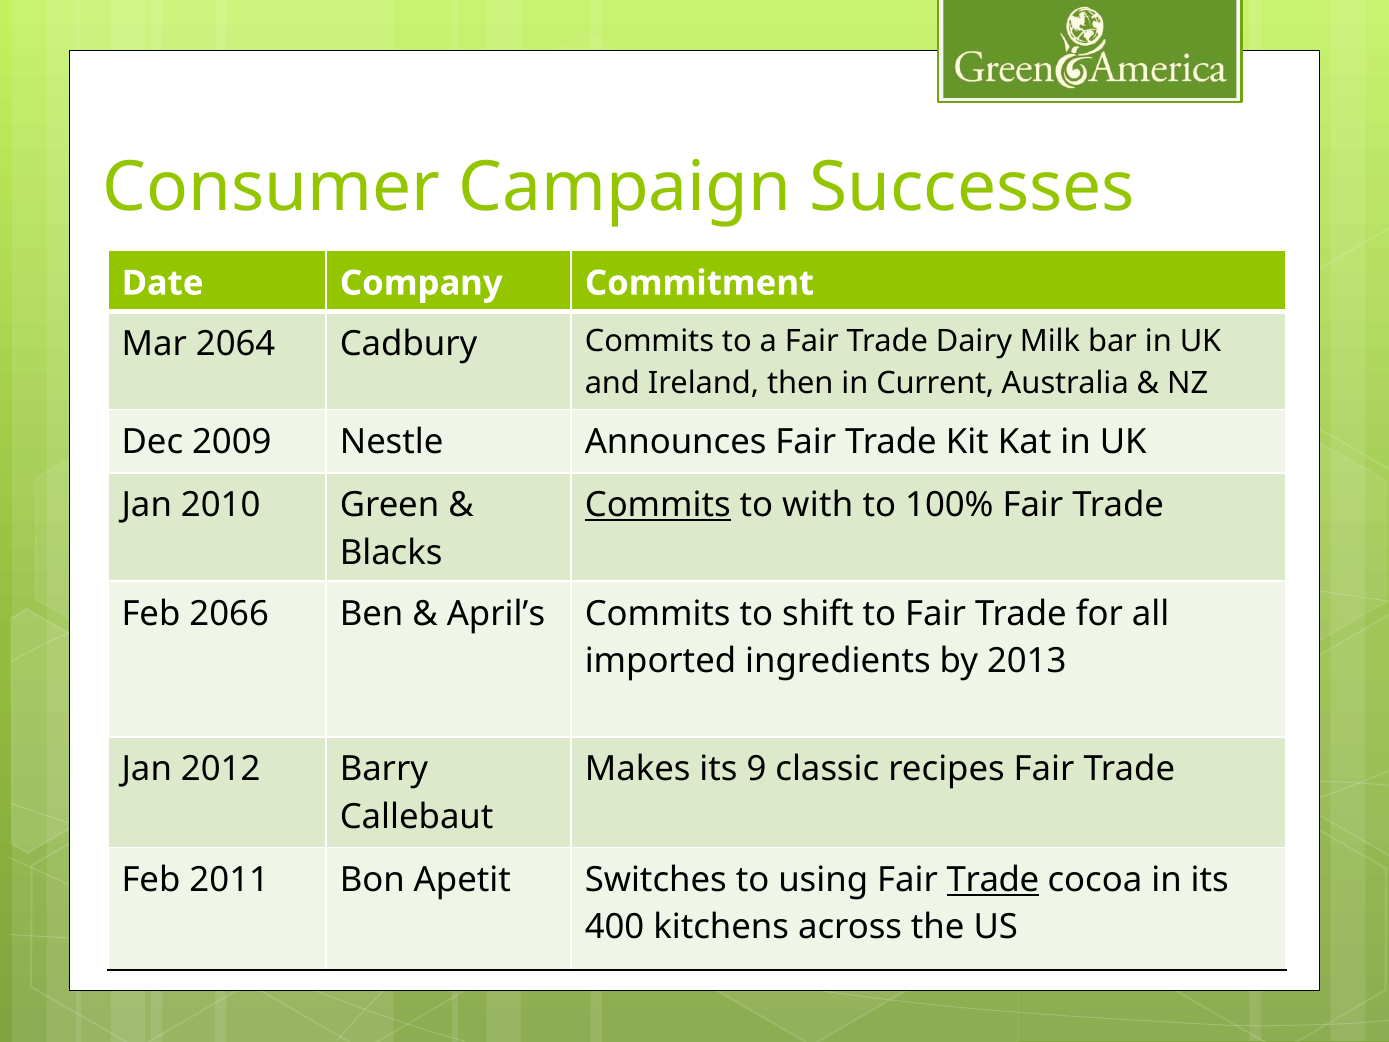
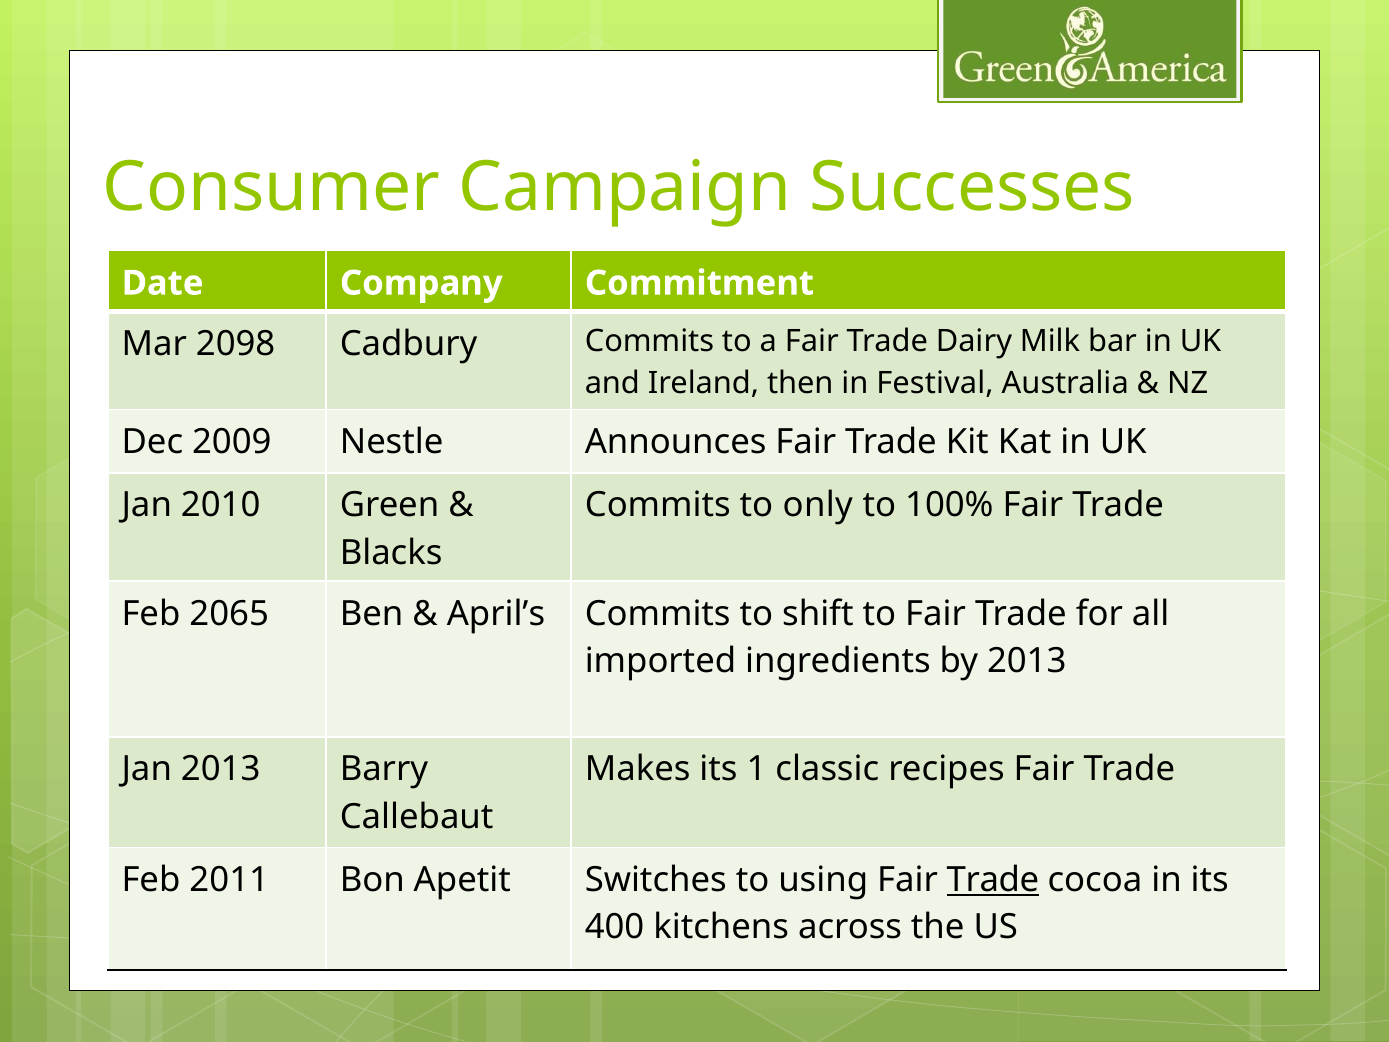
2064: 2064 -> 2098
Current: Current -> Festival
Commits at (658, 505) underline: present -> none
with: with -> only
2066: 2066 -> 2065
Jan 2012: 2012 -> 2013
9: 9 -> 1
